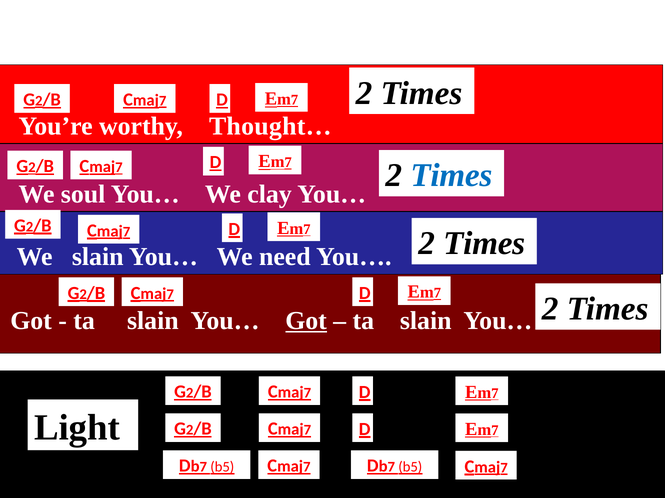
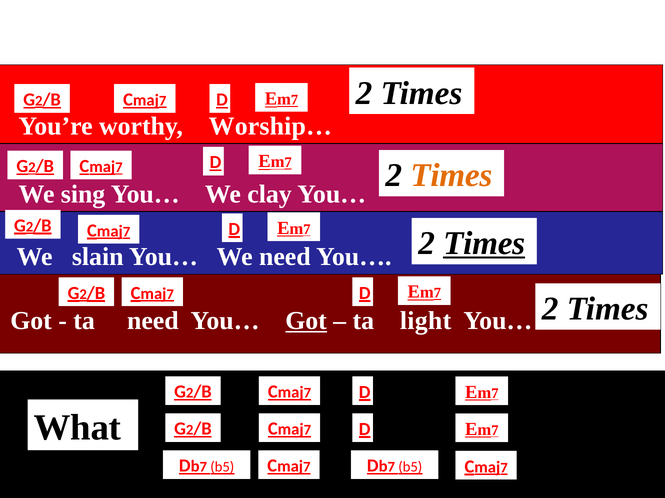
Thought…: Thought… -> Worship…
Times at (451, 176) colour: blue -> orange
soul: soul -> sing
Times at (484, 244) underline: none -> present
slain at (153, 321): slain -> need
slain at (426, 321): slain -> light
Light: Light -> What
